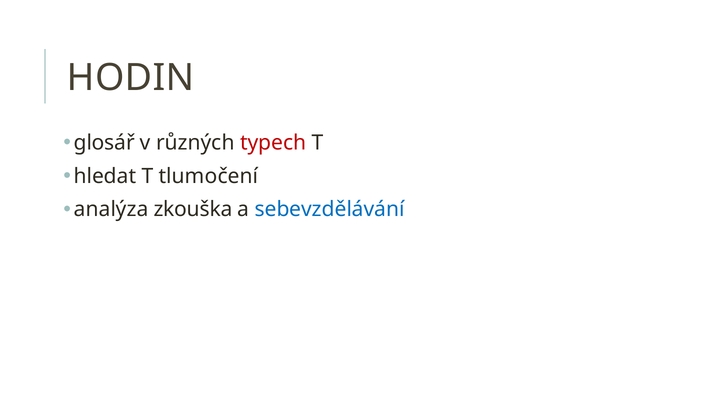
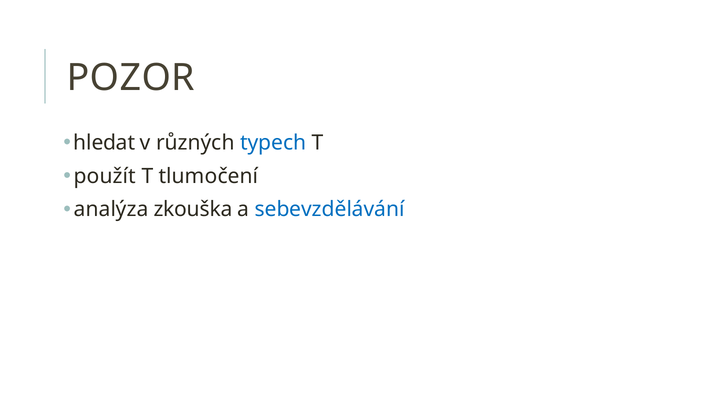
HODIN: HODIN -> POZOR
glosář: glosář -> hledat
typech colour: red -> blue
hledat: hledat -> použít
